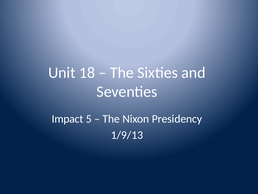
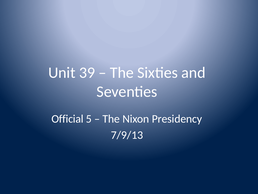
18: 18 -> 39
Impact: Impact -> Official
1/9/13: 1/9/13 -> 7/9/13
